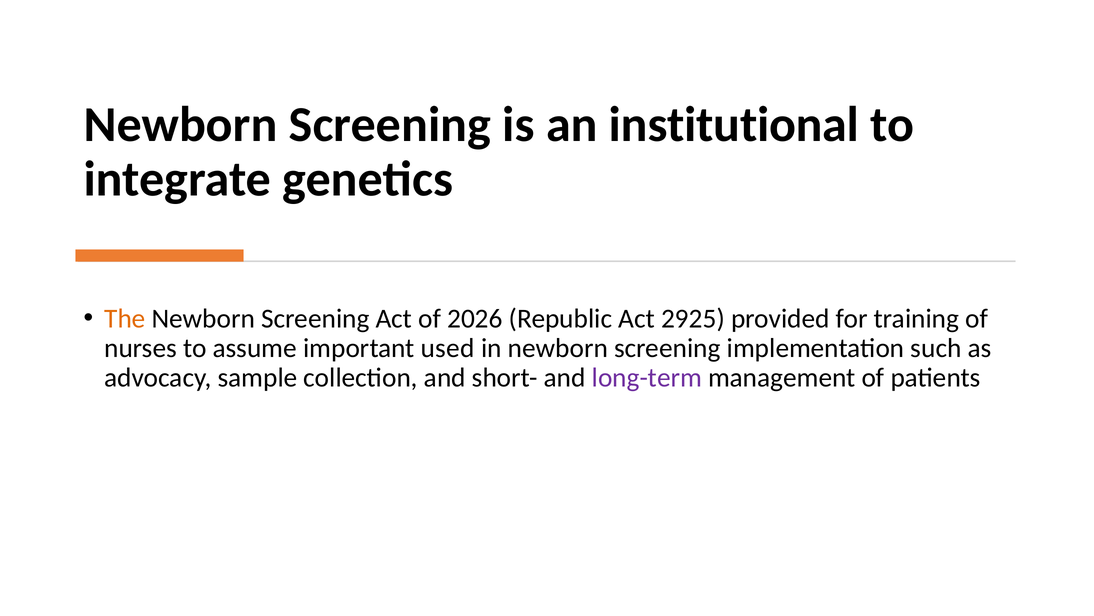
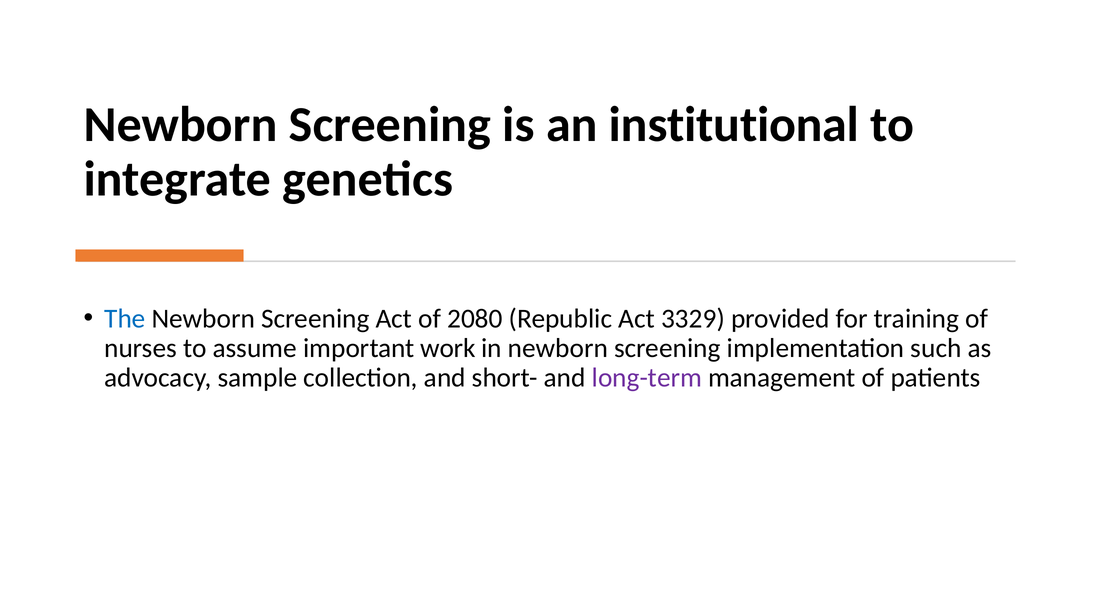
The colour: orange -> blue
2026: 2026 -> 2080
2925: 2925 -> 3329
used: used -> work
